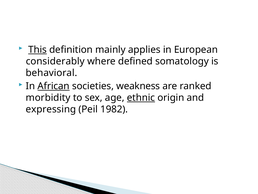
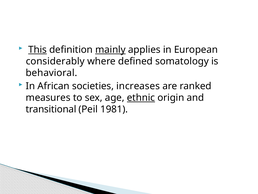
mainly underline: none -> present
African underline: present -> none
weakness: weakness -> increases
morbidity: morbidity -> measures
expressing: expressing -> transitional
1982: 1982 -> 1981
